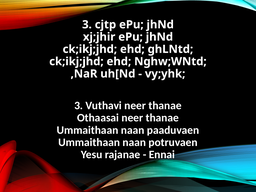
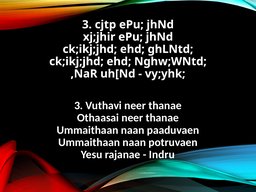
Ennai: Ennai -> Indru
